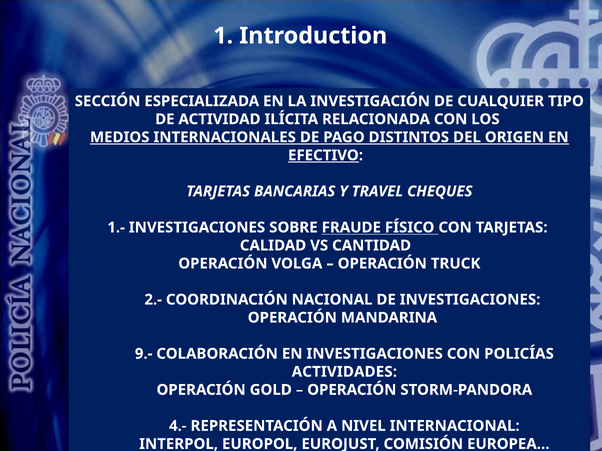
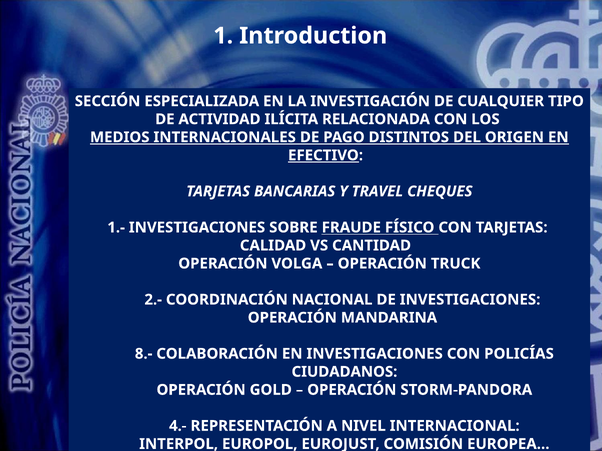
9.-: 9.- -> 8.-
ACTIVIDADES: ACTIVIDADES -> CIUDADANOS
